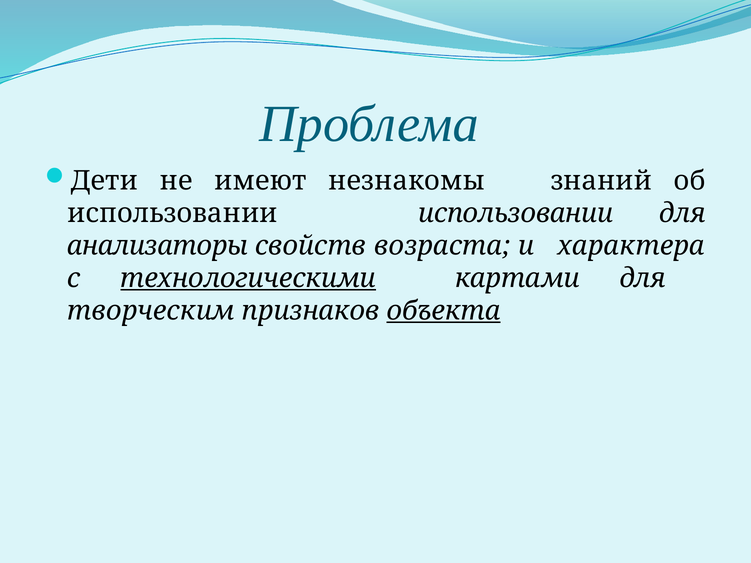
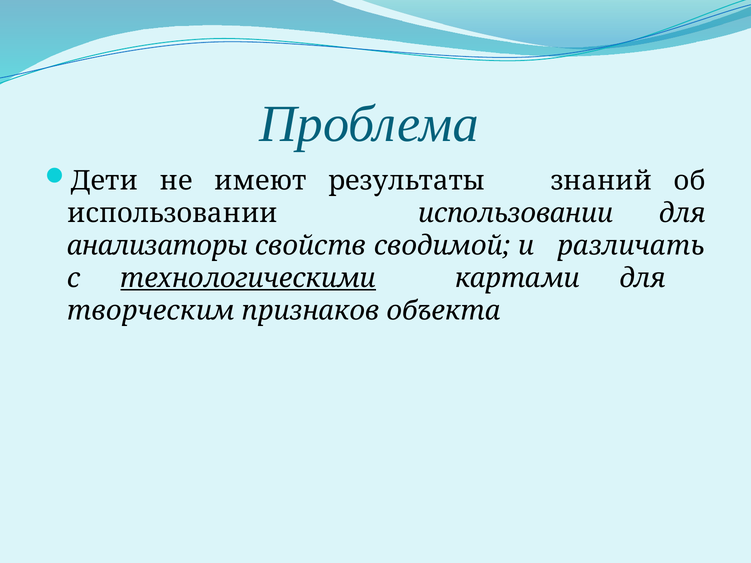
незнакомы: незнакомы -> результаты
возраста: возраста -> сводимой
характера: характера -> различать
объекта underline: present -> none
